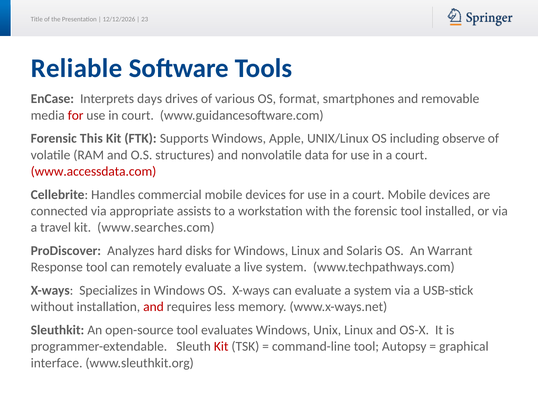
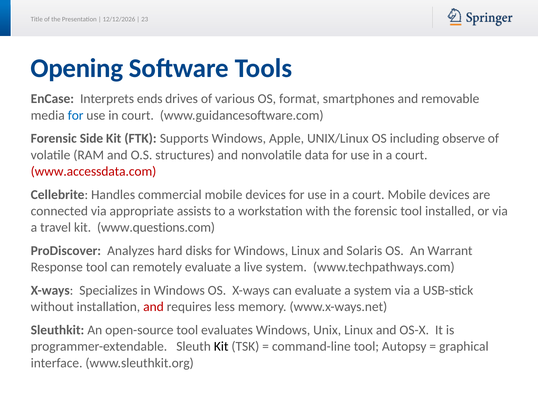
Reliable: Reliable -> Opening
days: days -> ends
for at (76, 115) colour: red -> blue
This: This -> Side
www.searches.com: www.searches.com -> www.questions.com
Kit at (221, 346) colour: red -> black
